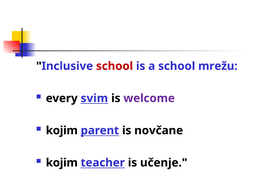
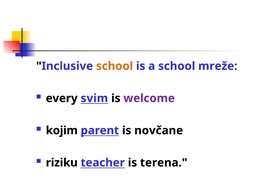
school at (115, 66) colour: red -> orange
mrežu: mrežu -> mreže
kojim at (62, 163): kojim -> riziku
učenje: učenje -> terena
